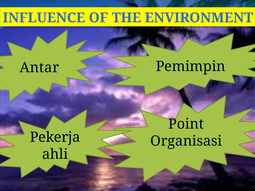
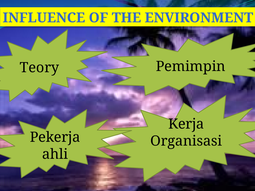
Antar: Antar -> Teory
Point: Point -> Kerja
